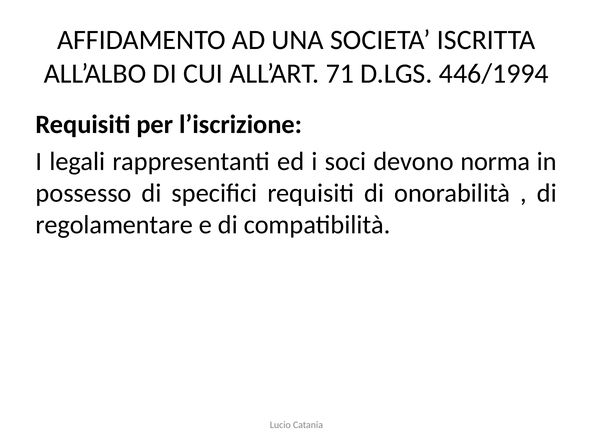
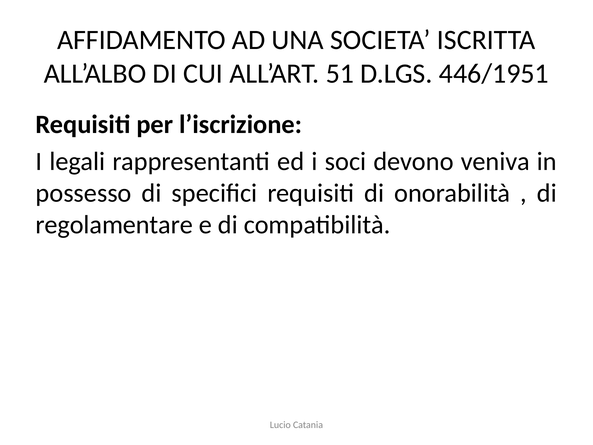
71: 71 -> 51
446/1994: 446/1994 -> 446/1951
norma: norma -> veniva
